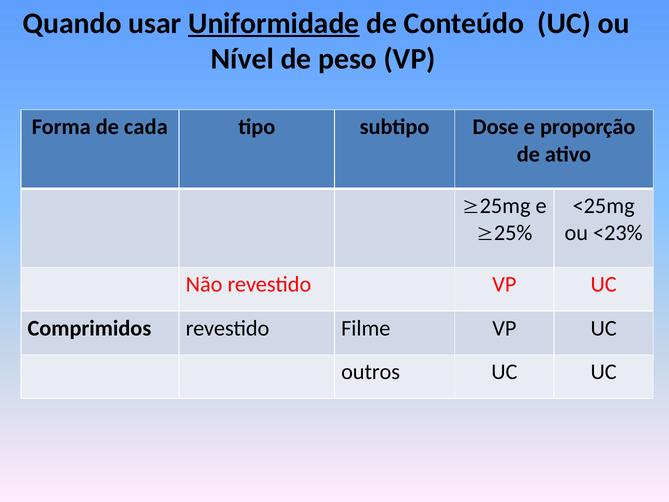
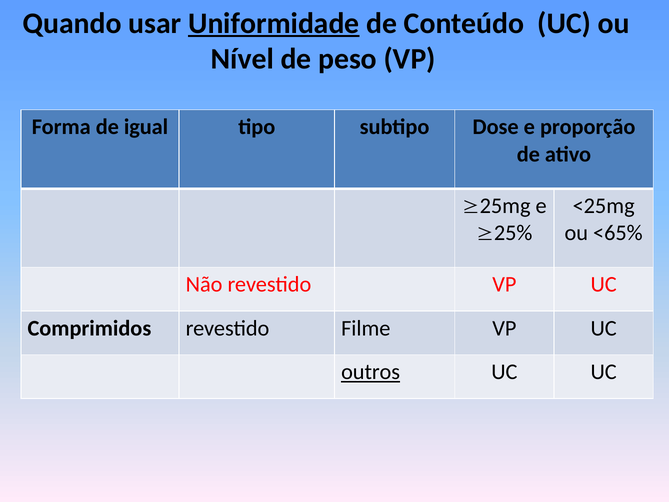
cada: cada -> igual
<23%: <23% -> <65%
outros underline: none -> present
